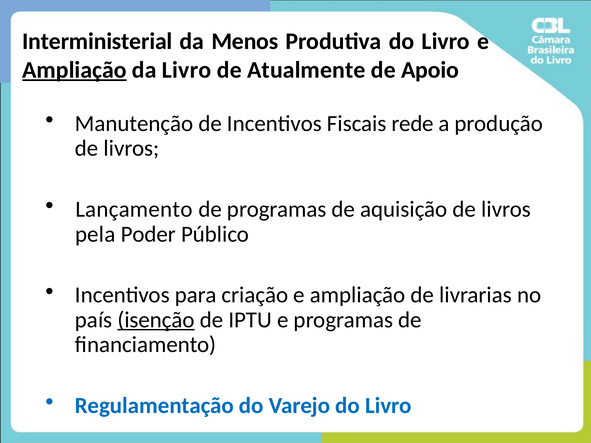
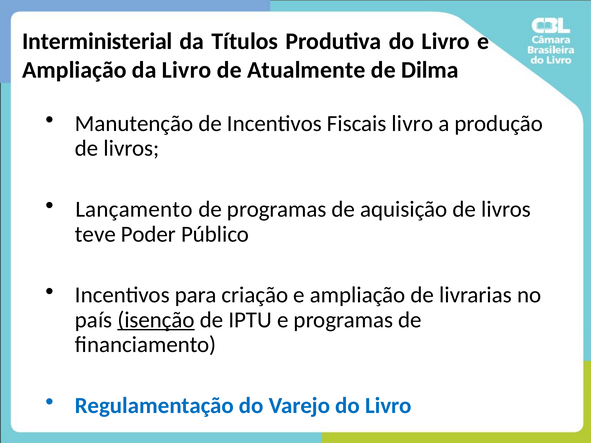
Menos: Menos -> Títulos
Ampliação at (74, 70) underline: present -> none
Apoio: Apoio -> Dilma
Fiscais rede: rede -> livro
pela: pela -> teve
